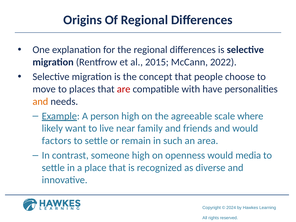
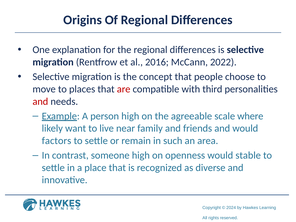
2015: 2015 -> 2016
have: have -> third
and at (40, 101) colour: orange -> red
media: media -> stable
